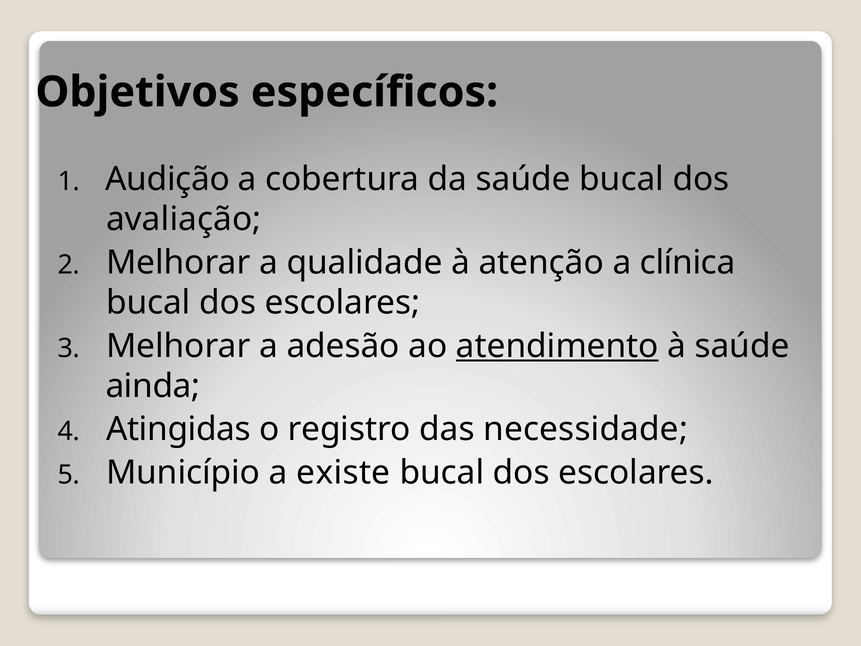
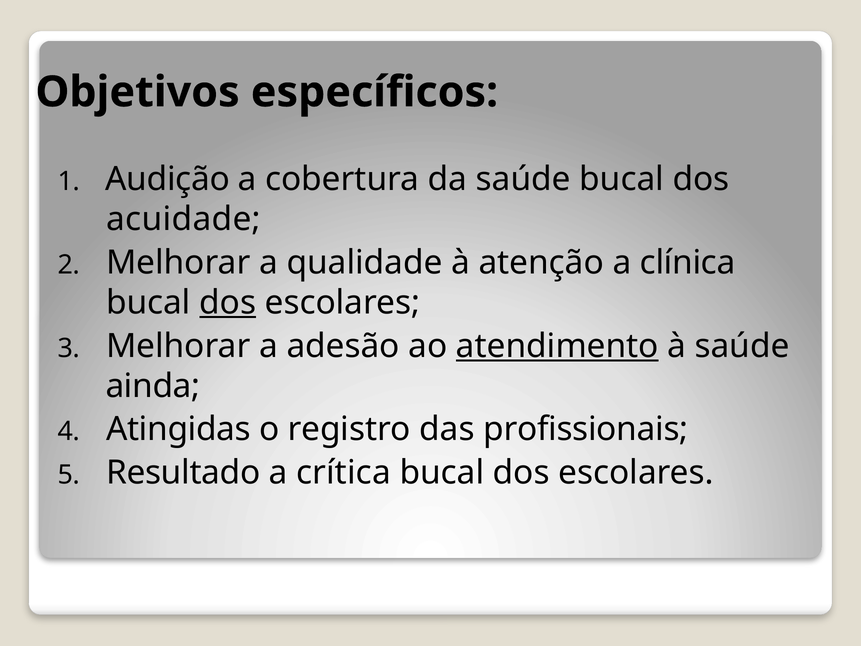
avaliação: avaliação -> acuidade
dos at (228, 303) underline: none -> present
necessidade: necessidade -> profissionais
Município: Município -> Resultado
existe: existe -> crítica
